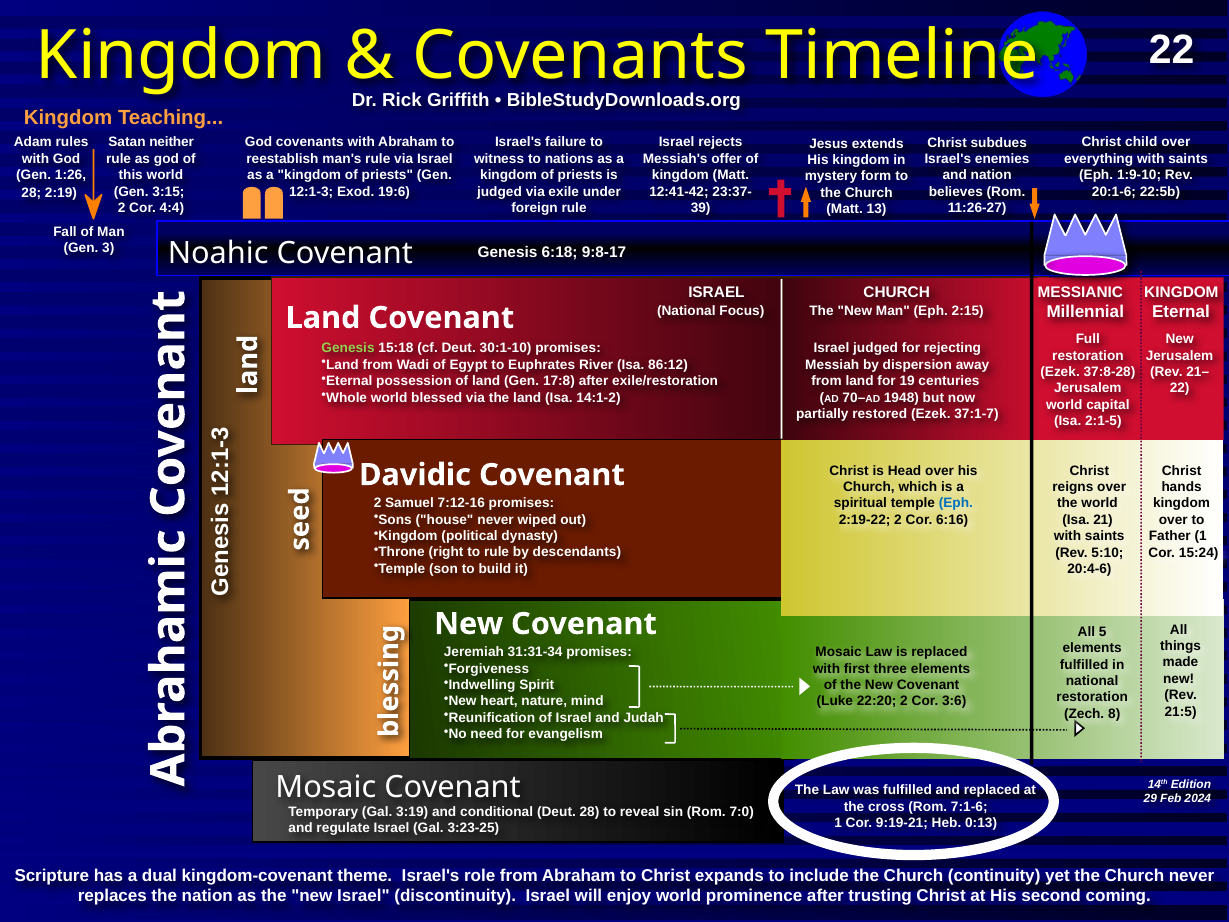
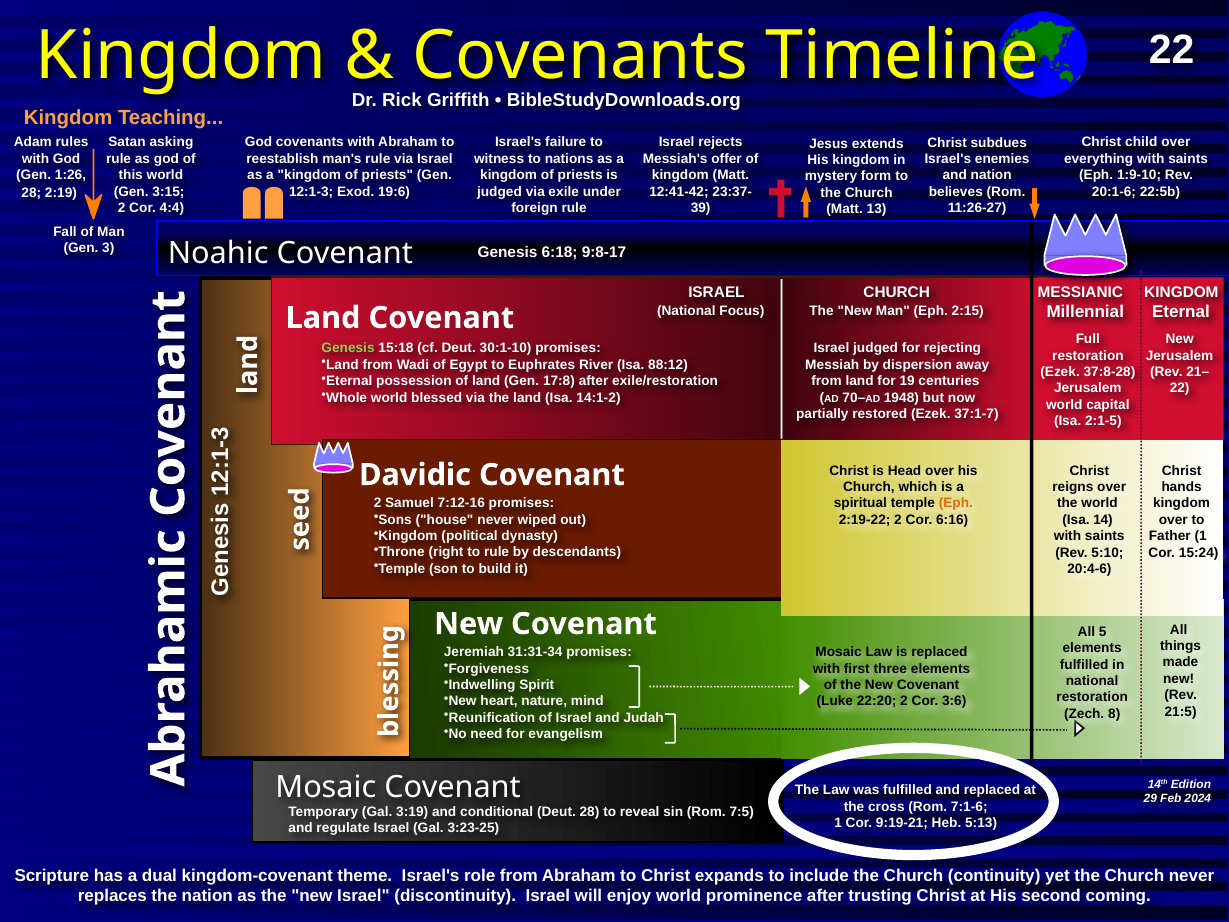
neither: neither -> asking
86:12: 86:12 -> 88:12
Eph at (956, 503) colour: blue -> orange
21: 21 -> 14
7:0: 7:0 -> 7:5
0:13: 0:13 -> 5:13
